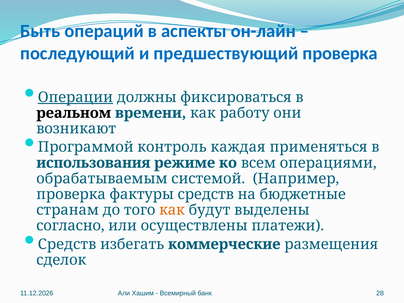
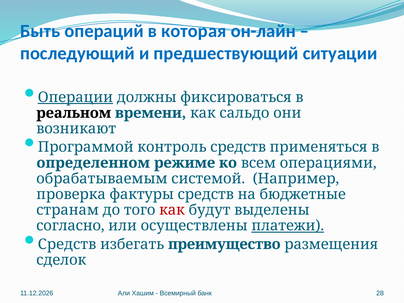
аспекты: аспекты -> которая
предшествующий проверка: проверка -> ситуации
работу: работу -> сальдо
контроль каждая: каждая -> средств
использования: использования -> определенном
как at (172, 210) colour: orange -> red
платежи underline: none -> present
коммерческие: коммерческие -> преимущество
